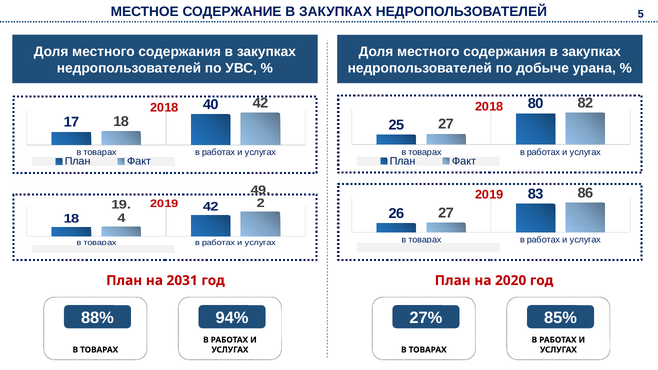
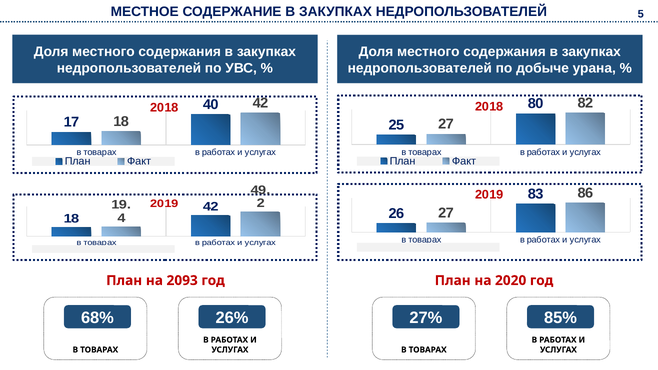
2031: 2031 -> 2093
88%: 88% -> 68%
94%: 94% -> 26%
